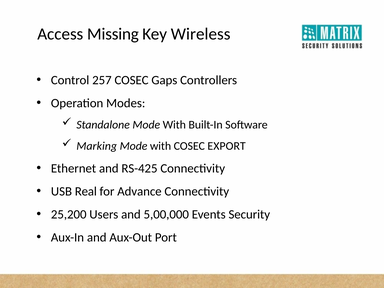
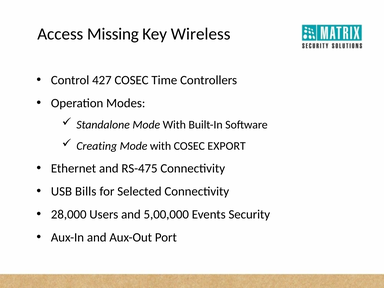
257: 257 -> 427
Gaps: Gaps -> Time
Marking: Marking -> Creating
RS-425: RS-425 -> RS-475
Real: Real -> Bills
Advance: Advance -> Selected
25,200: 25,200 -> 28,000
